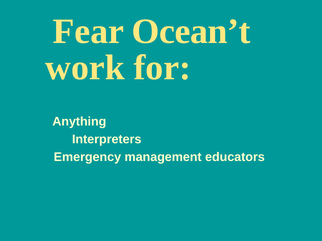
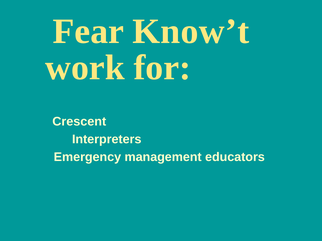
Ocean’t: Ocean’t -> Know’t
Anything: Anything -> Crescent
